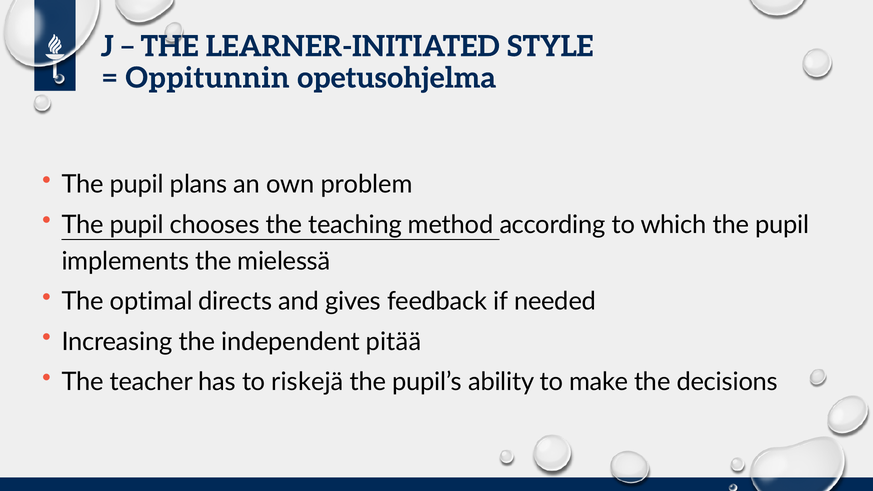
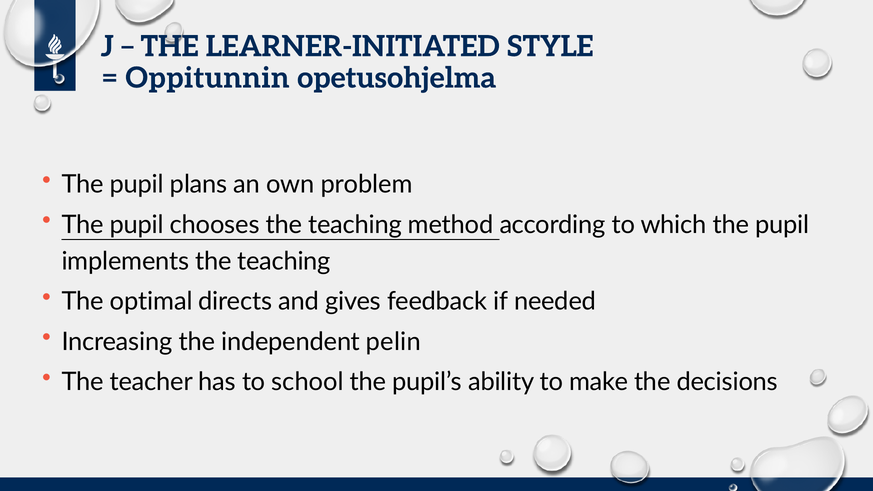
implements the mielessä: mielessä -> teaching
pitää: pitää -> pelin
riskejä: riskejä -> school
